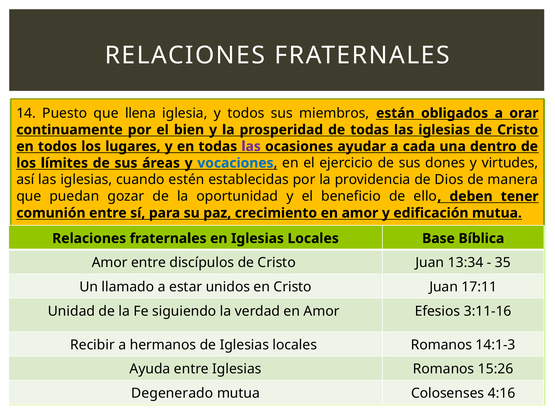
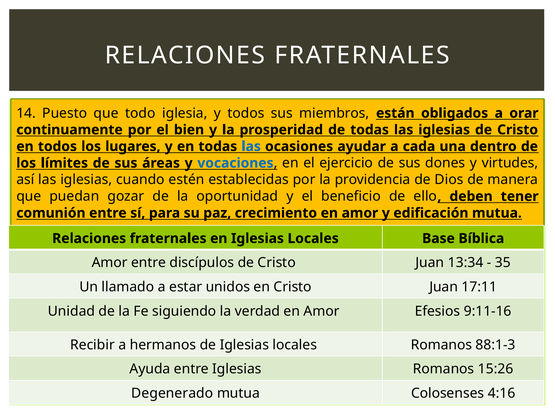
llena: llena -> todo
las at (251, 147) colour: purple -> blue
3:11-16: 3:11-16 -> 9:11-16
14:1-3: 14:1-3 -> 88:1-3
